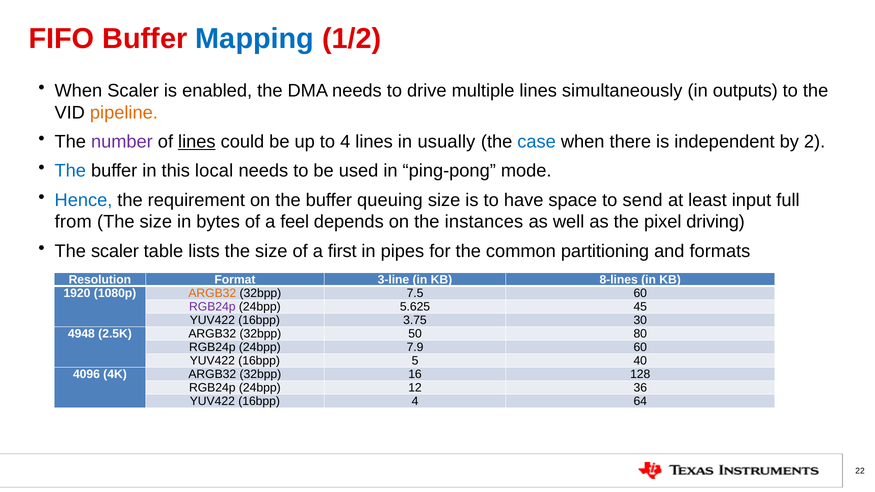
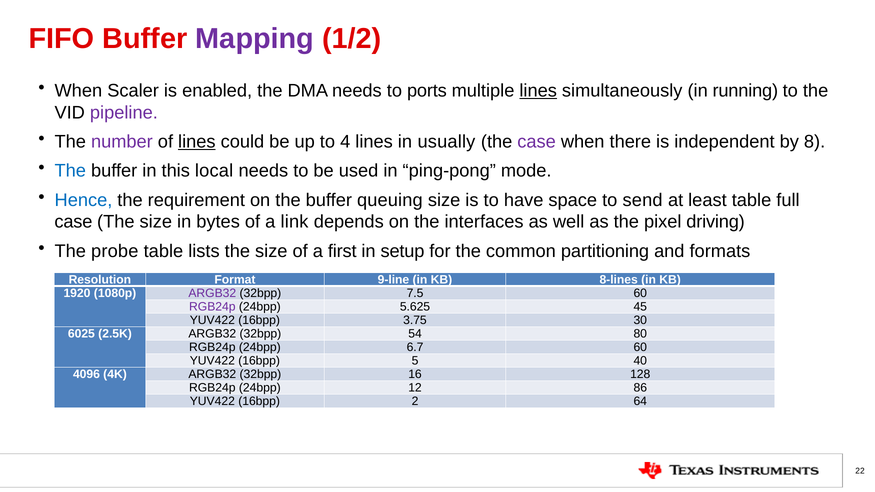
Mapping colour: blue -> purple
drive: drive -> ports
lines at (538, 91) underline: none -> present
outputs: outputs -> running
pipeline colour: orange -> purple
case at (537, 142) colour: blue -> purple
2: 2 -> 8
least input: input -> table
from at (73, 222): from -> case
feel: feel -> link
instances: instances -> interfaces
The scaler: scaler -> probe
pipes: pipes -> setup
3-line: 3-line -> 9-line
ARGB32 at (212, 293) colour: orange -> purple
4948: 4948 -> 6025
50: 50 -> 54
7.9: 7.9 -> 6.7
36: 36 -> 86
16bpp 4: 4 -> 2
